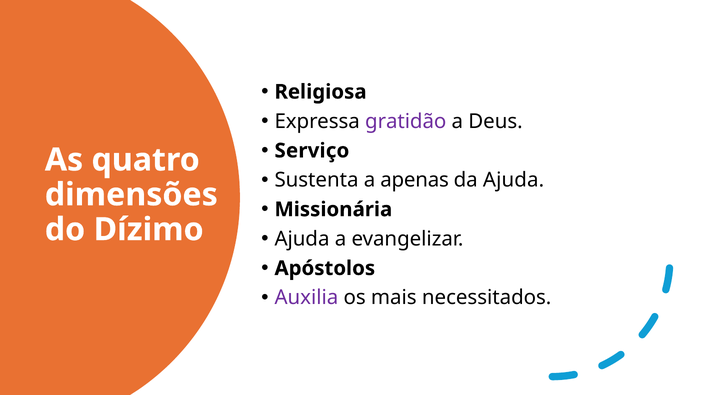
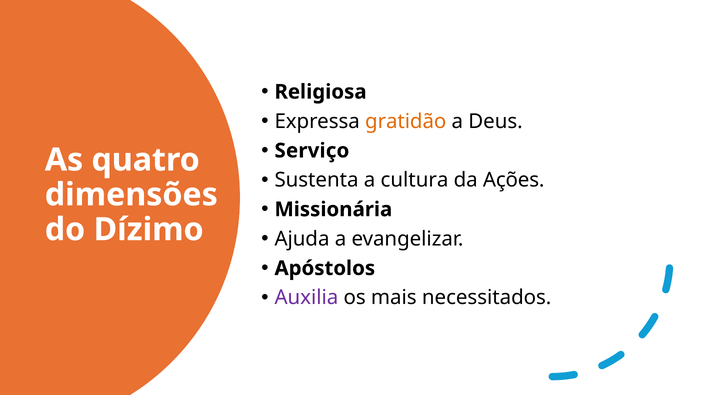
gratidão colour: purple -> orange
apenas: apenas -> cultura
da Ajuda: Ajuda -> Ações
